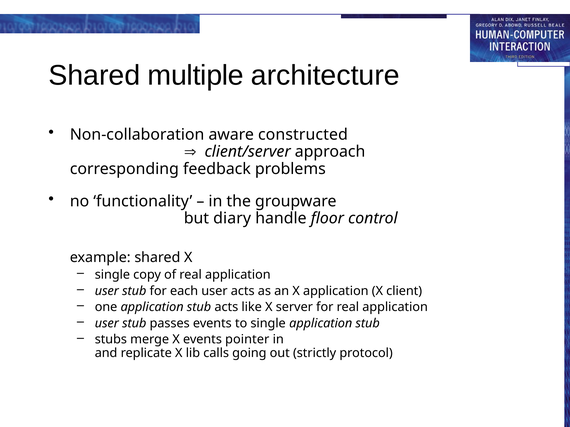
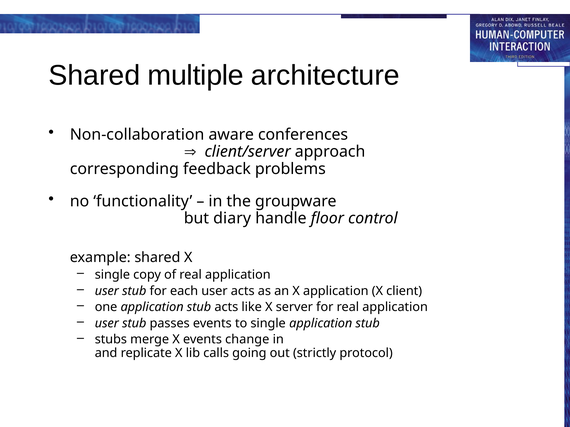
constructed: constructed -> conferences
pointer: pointer -> change
